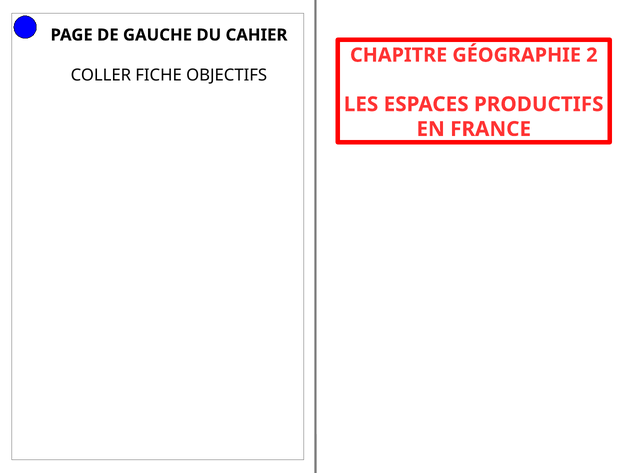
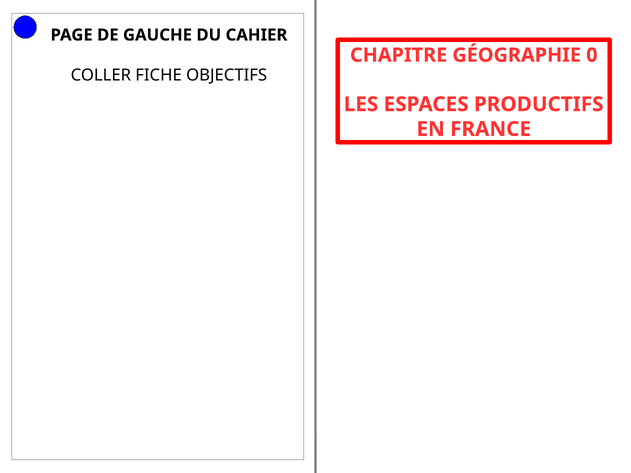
2: 2 -> 0
